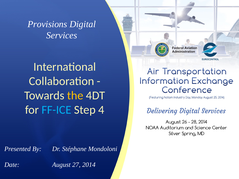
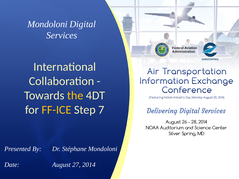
Provisions at (47, 24): Provisions -> Mondoloni
FF-ICE colour: light blue -> yellow
4: 4 -> 7
